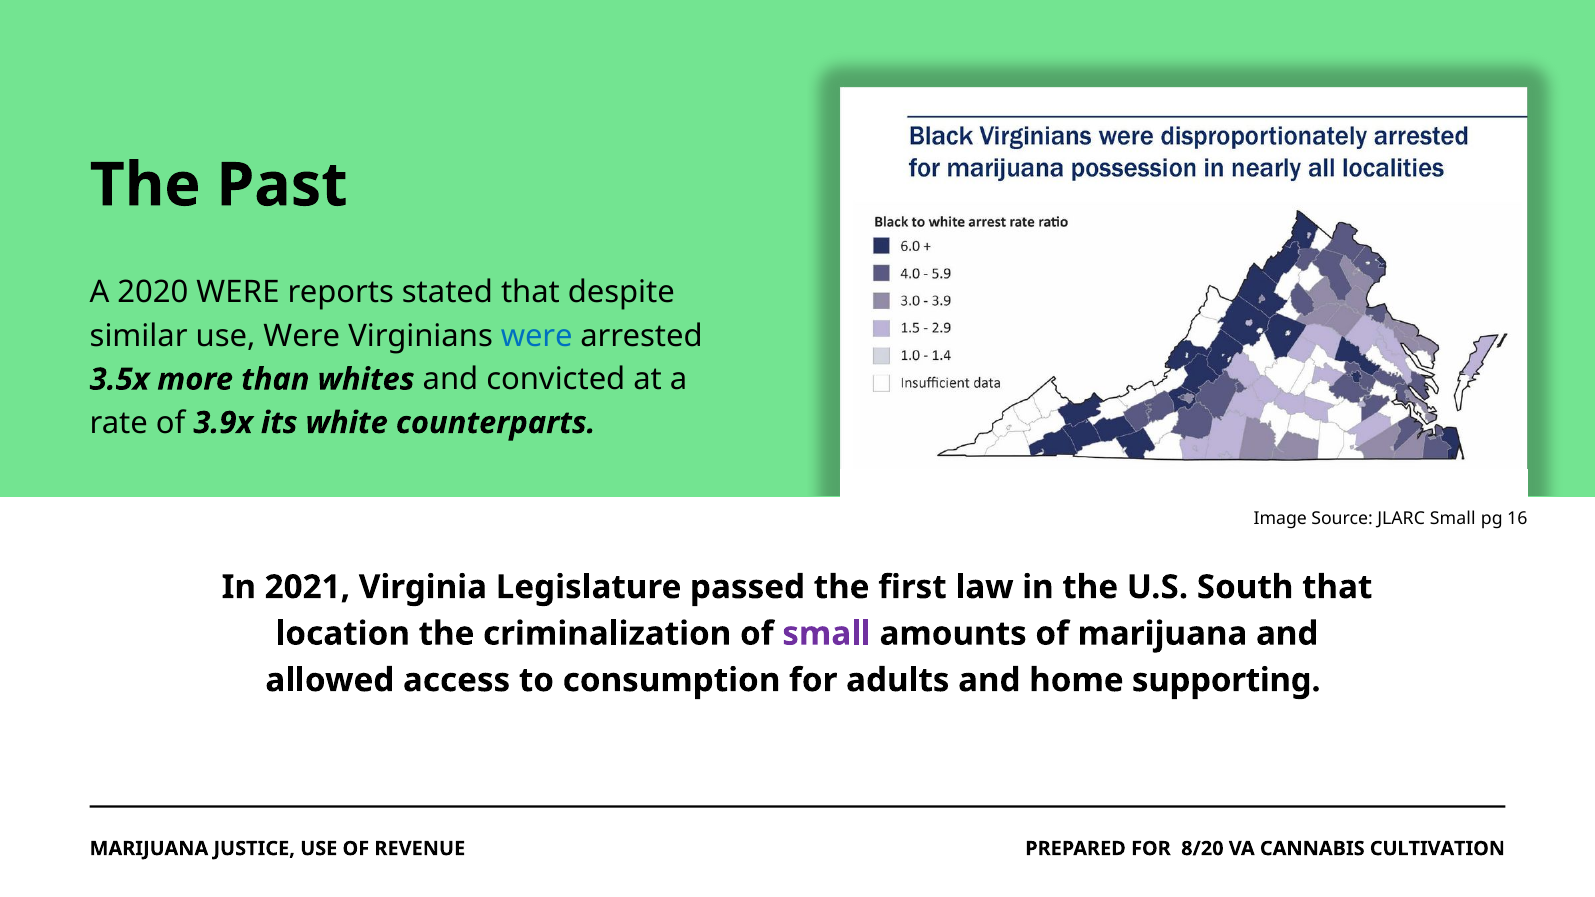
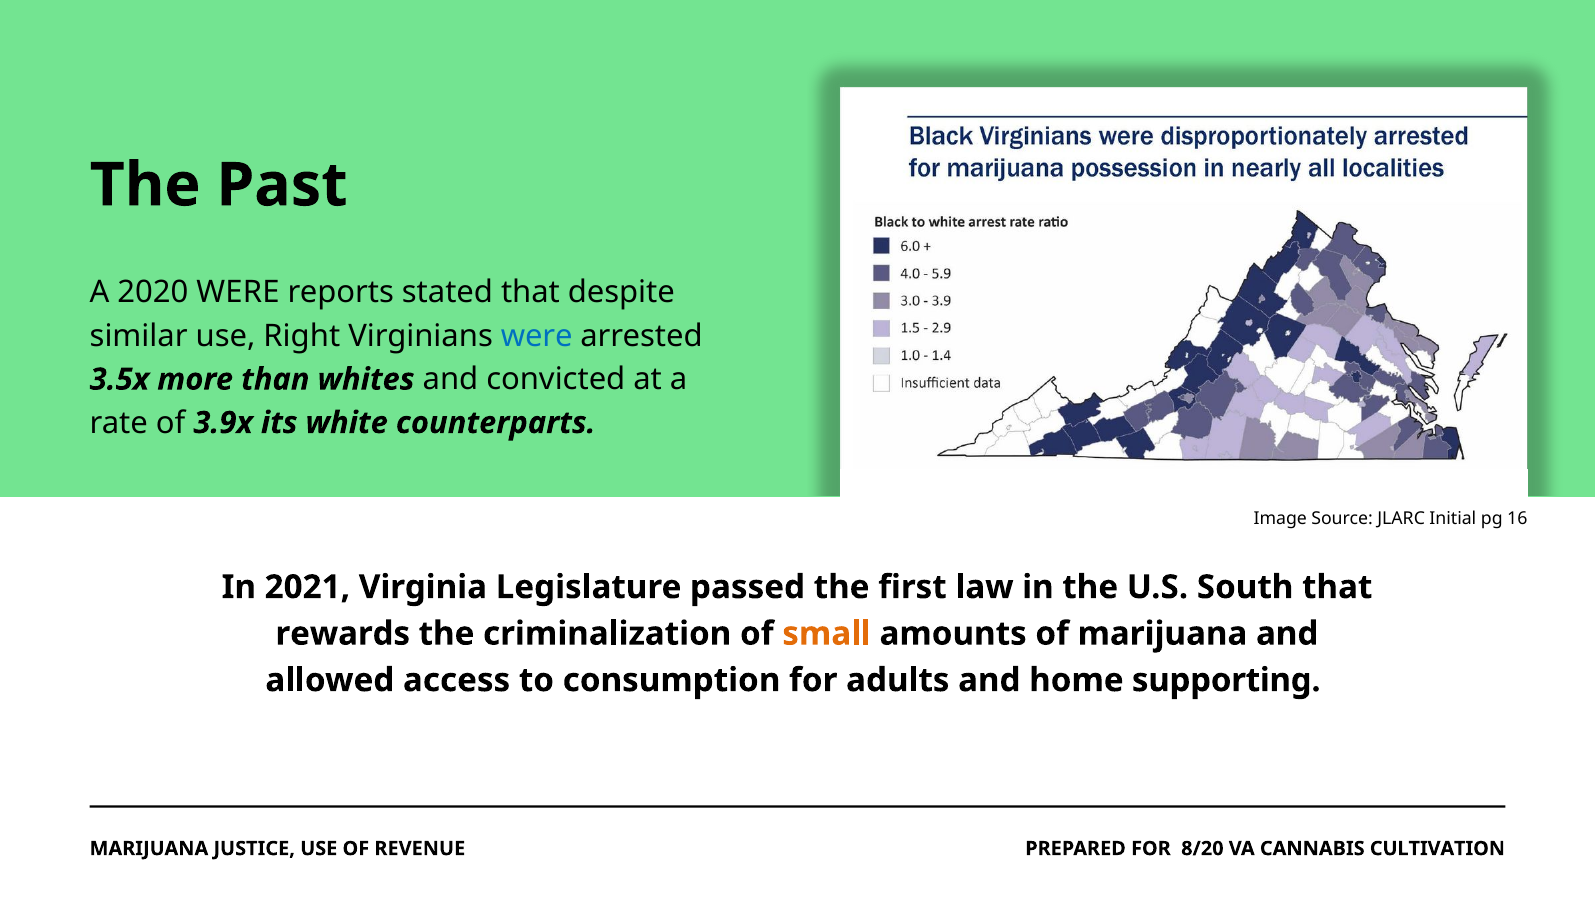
use Were: Were -> Right
JLARC Small: Small -> Initial
location: location -> rewards
small at (827, 634) colour: purple -> orange
